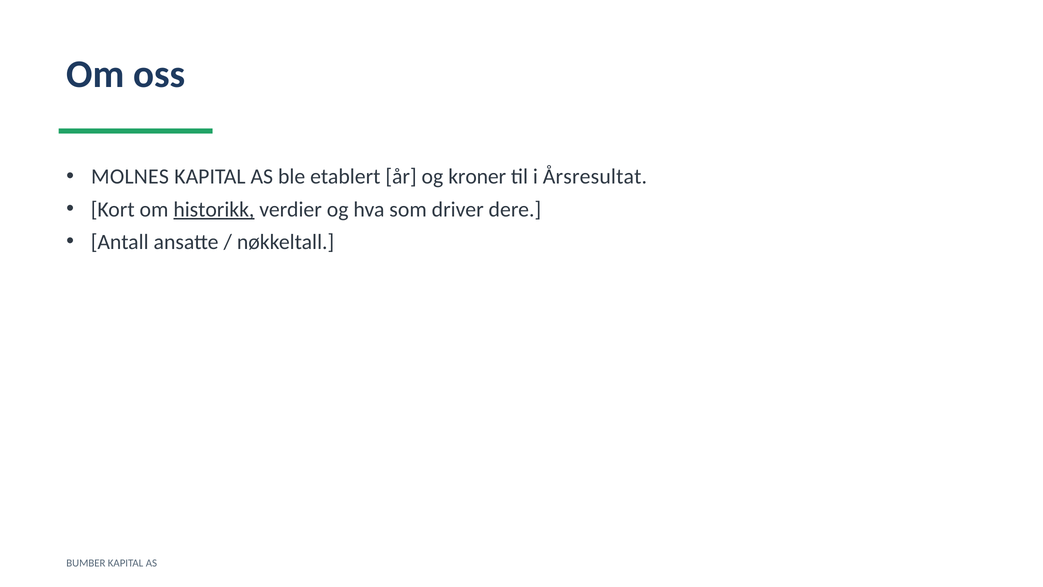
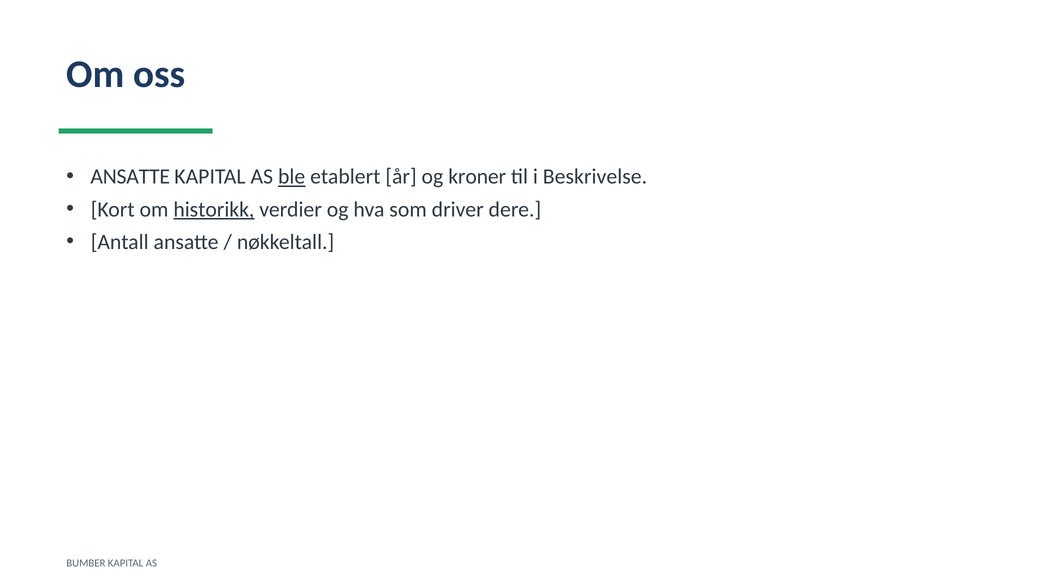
MOLNES at (130, 177): MOLNES -> ANSATTE
ble underline: none -> present
Årsresultat: Årsresultat -> Beskrivelse
